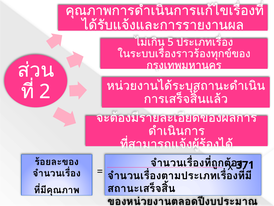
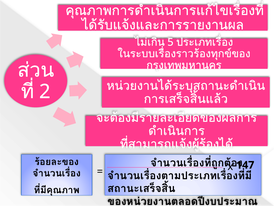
371: 371 -> 147
